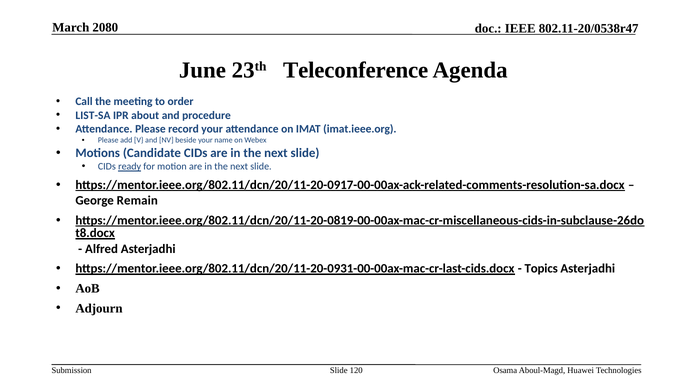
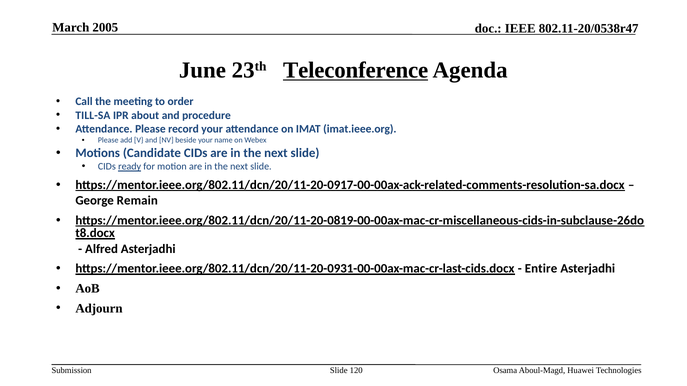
2080: 2080 -> 2005
Teleconference underline: none -> present
LIST-SA: LIST-SA -> TILL-SA
Topics: Topics -> Entire
